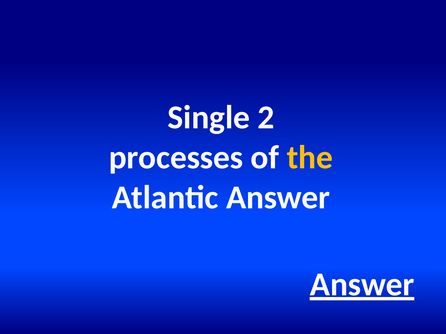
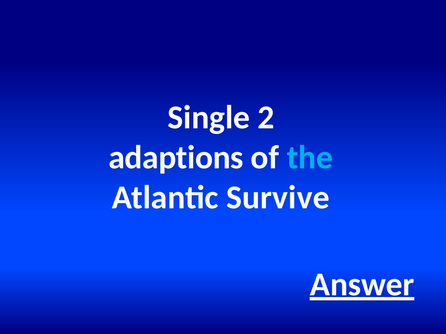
processes: processes -> adaptions
the colour: yellow -> light blue
Atlantic Answer: Answer -> Survive
